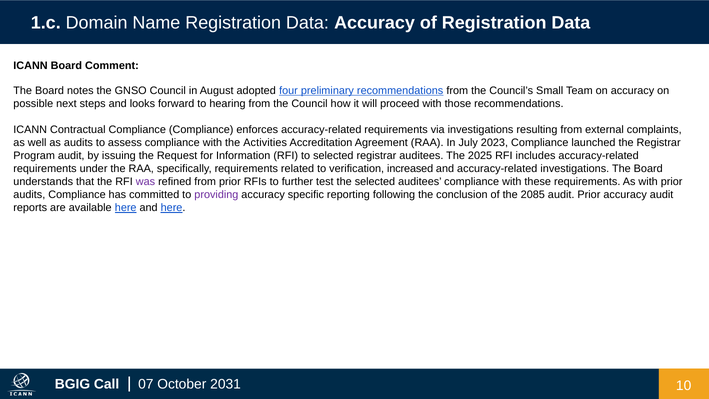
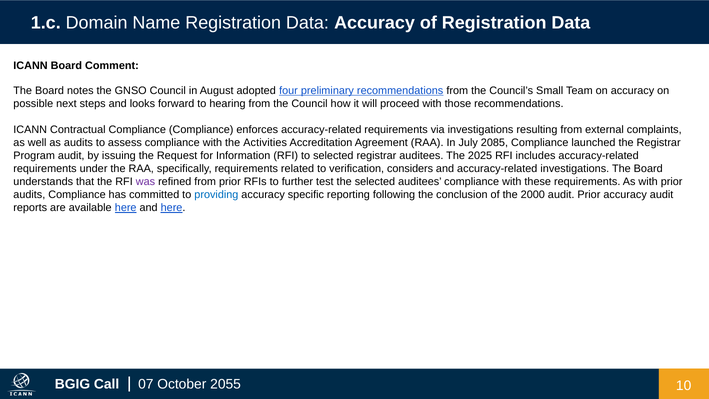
2023: 2023 -> 2085
increased: increased -> considers
providing colour: purple -> blue
2085: 2085 -> 2000
2031: 2031 -> 2055
